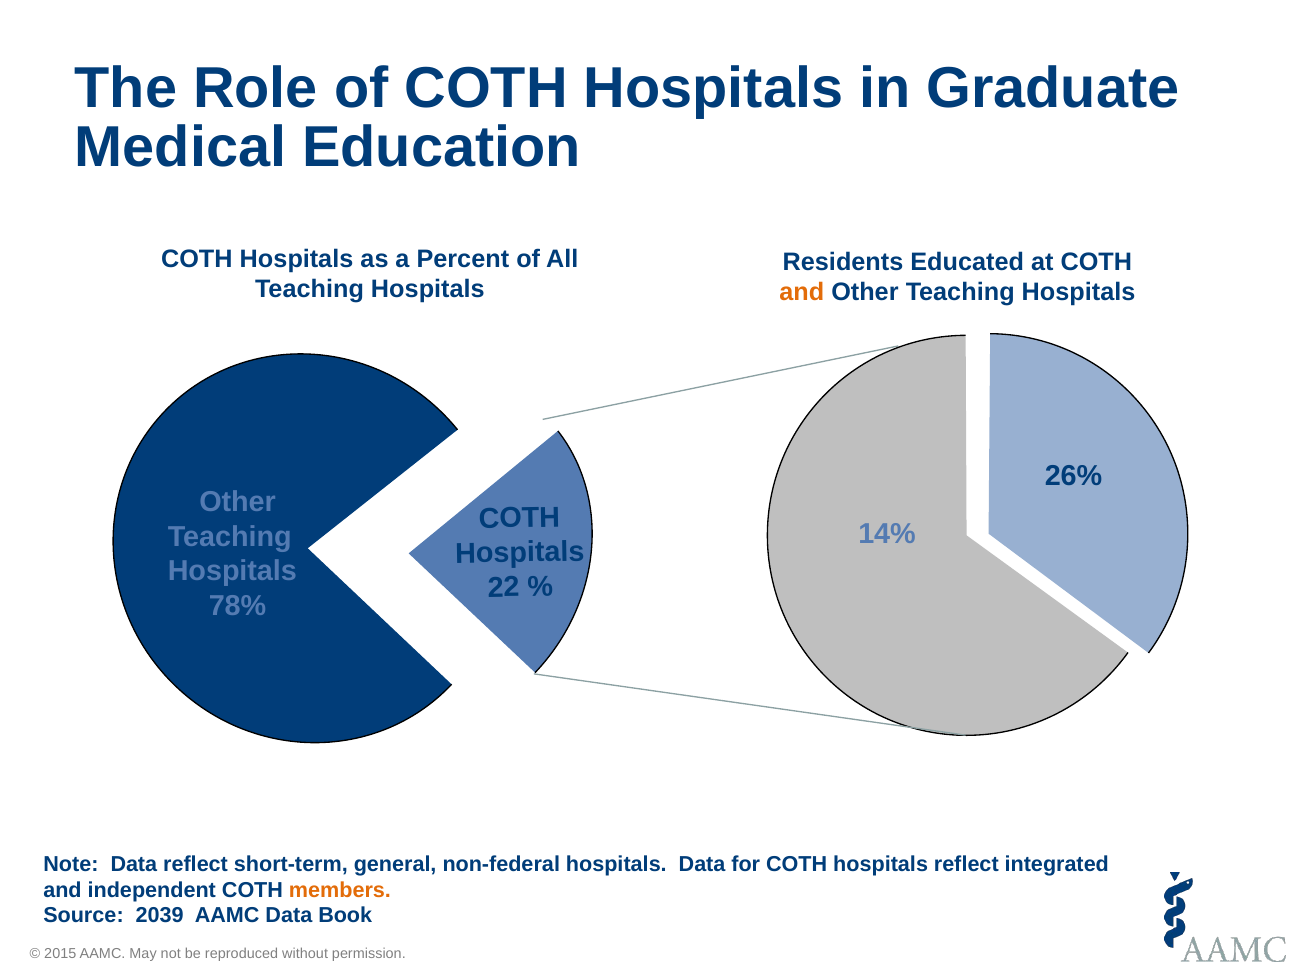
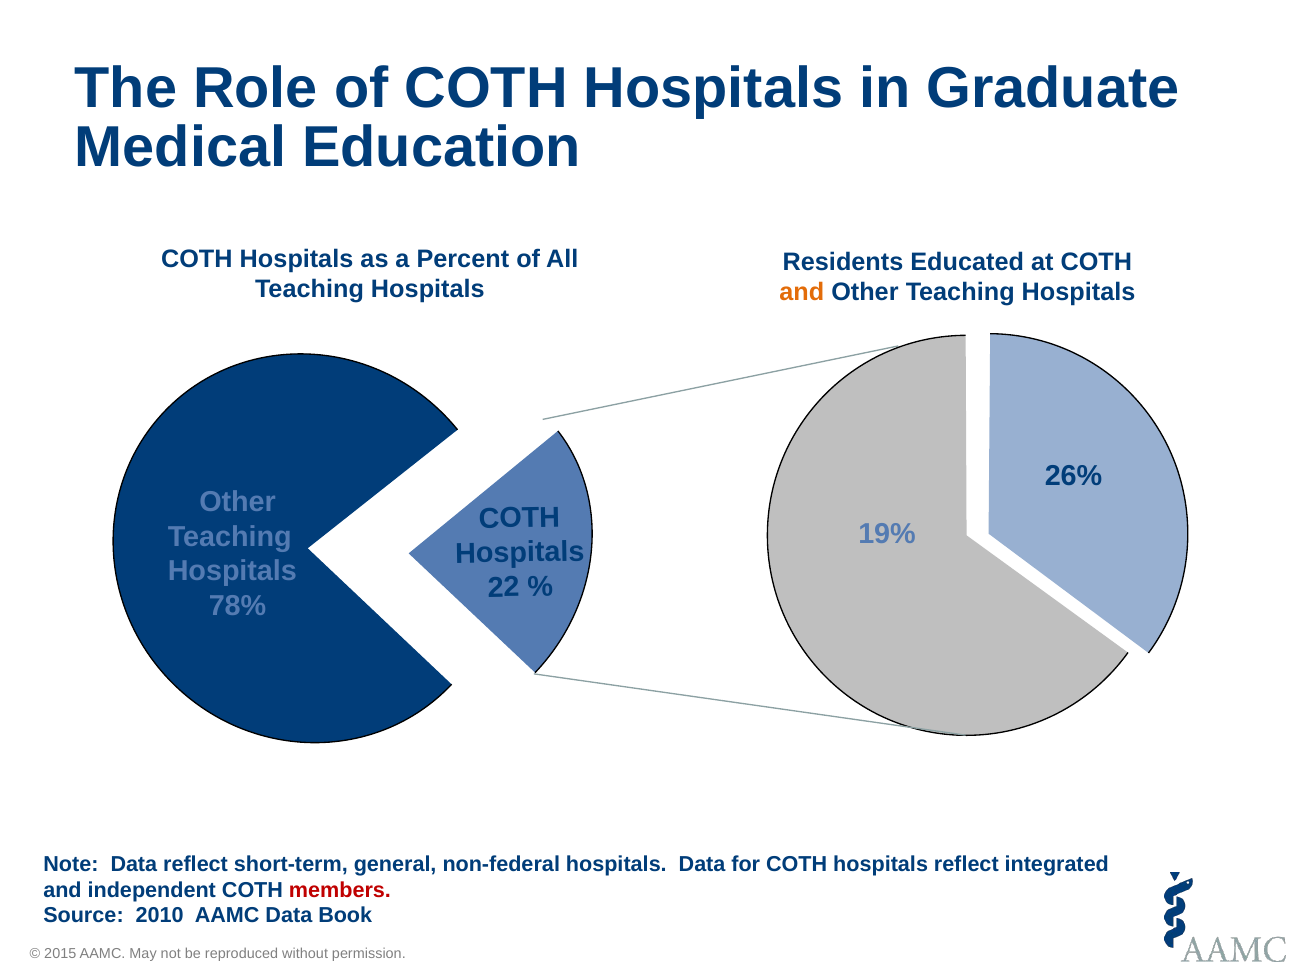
14%: 14% -> 19%
members colour: orange -> red
2039: 2039 -> 2010
